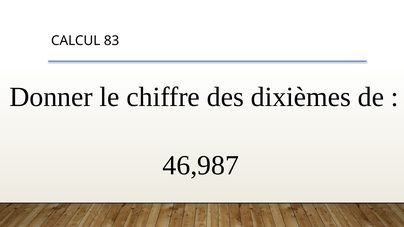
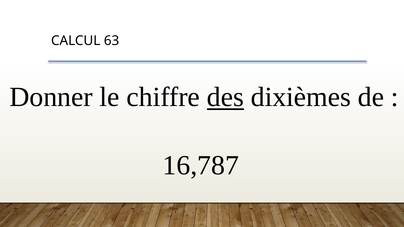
83: 83 -> 63
des underline: none -> present
46,987: 46,987 -> 16,787
